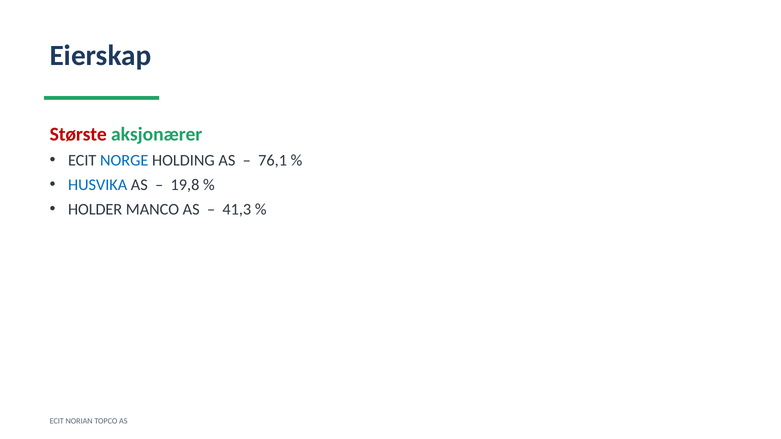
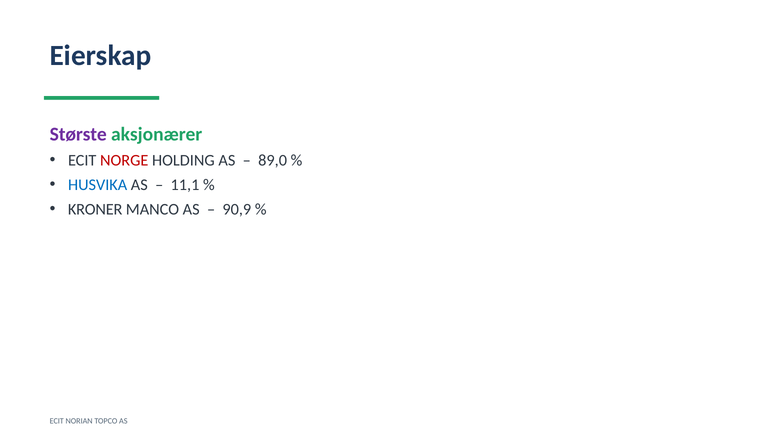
Største colour: red -> purple
NORGE colour: blue -> red
76,1: 76,1 -> 89,0
19,8: 19,8 -> 11,1
HOLDER: HOLDER -> KRONER
41,3: 41,3 -> 90,9
